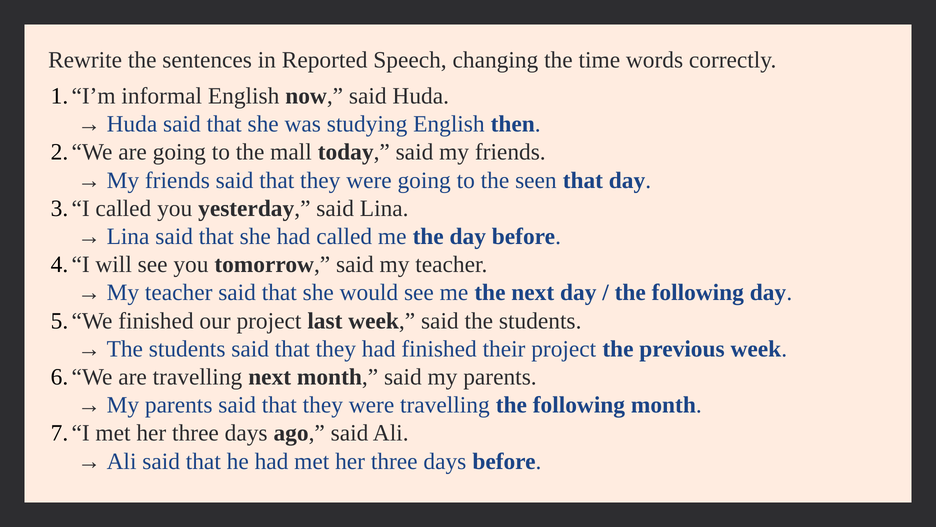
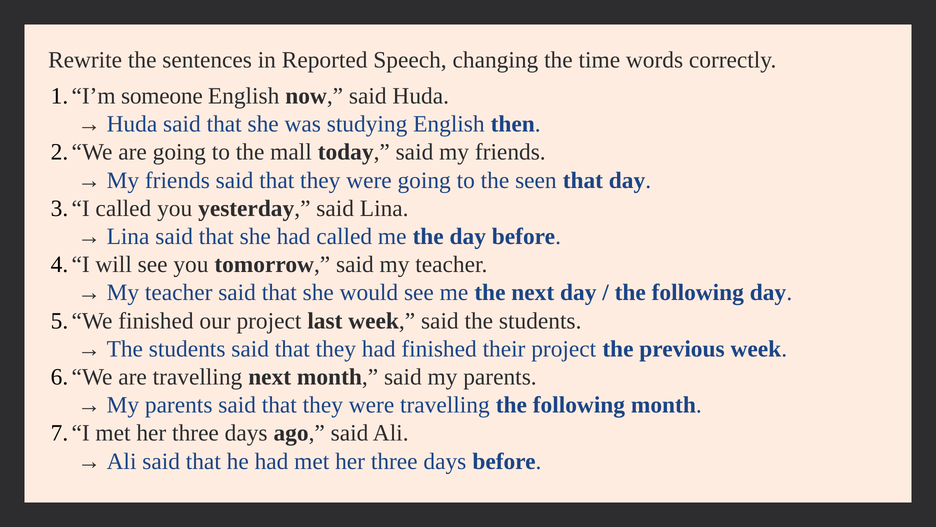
informal: informal -> someone
